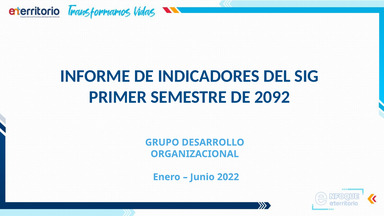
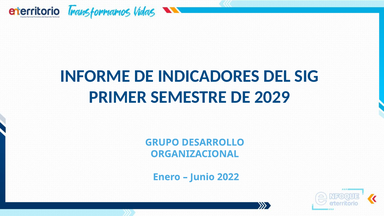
2092: 2092 -> 2029
